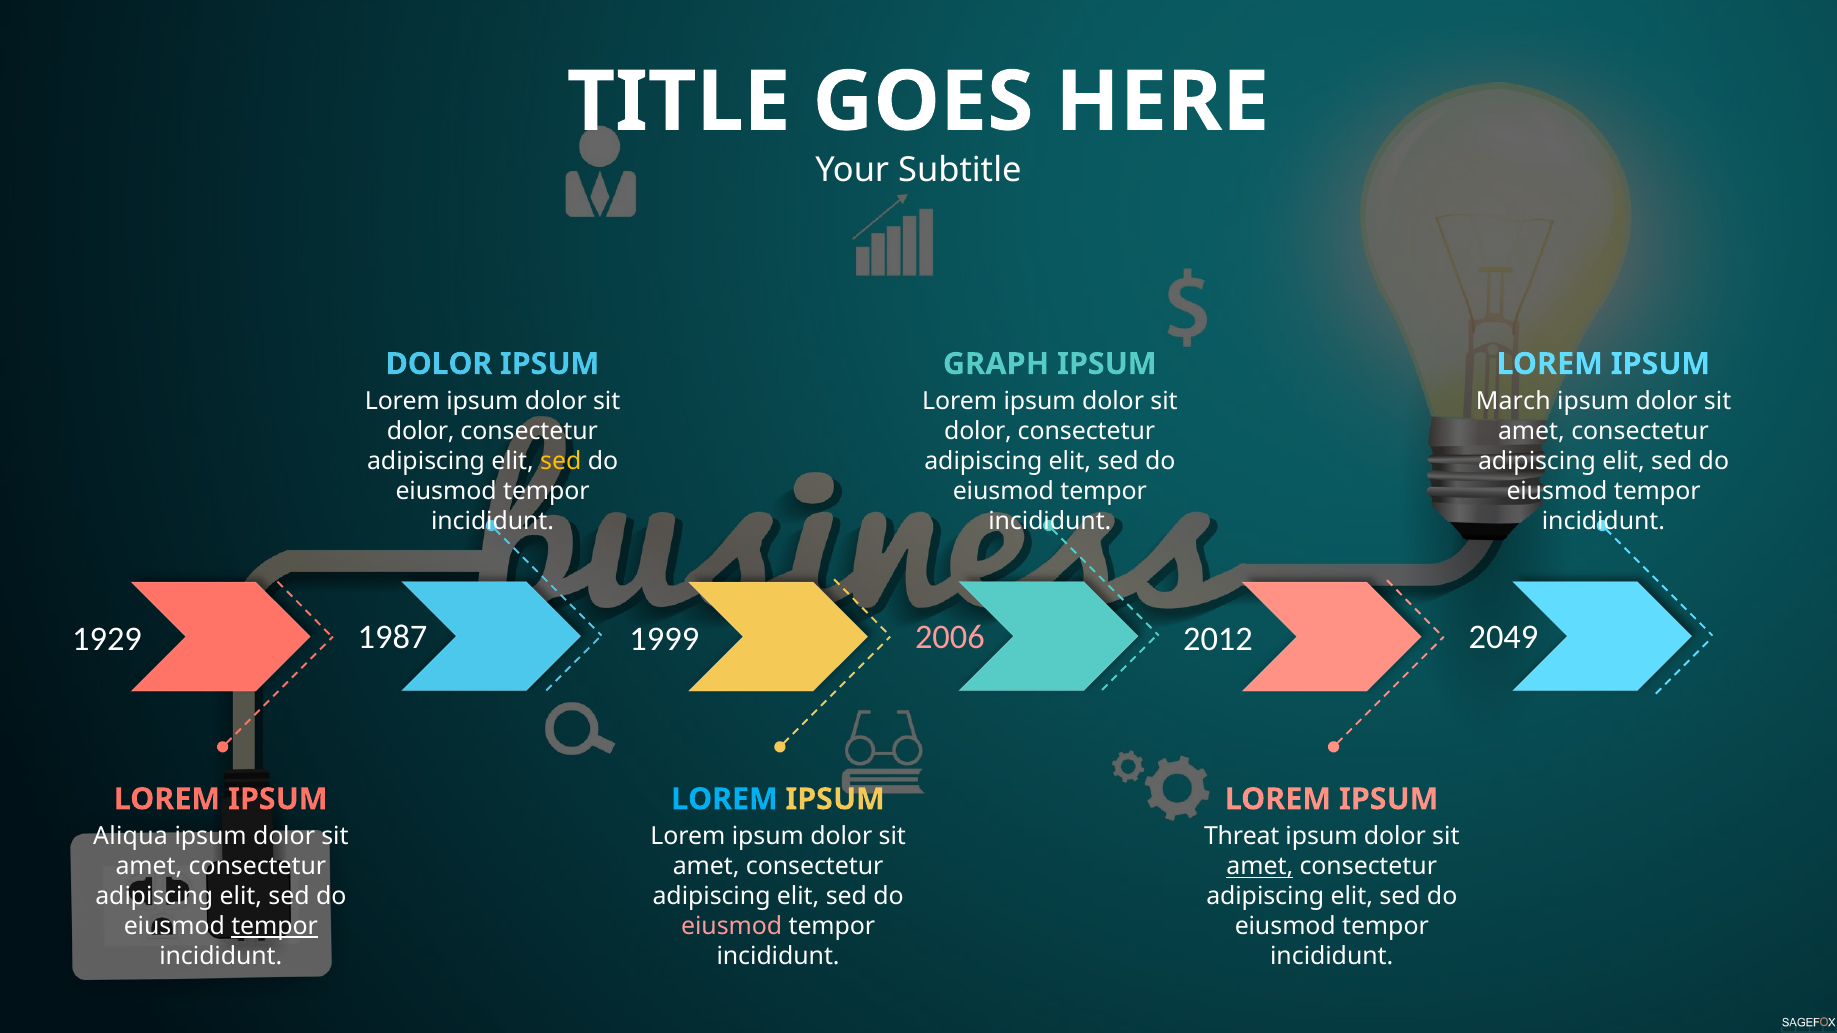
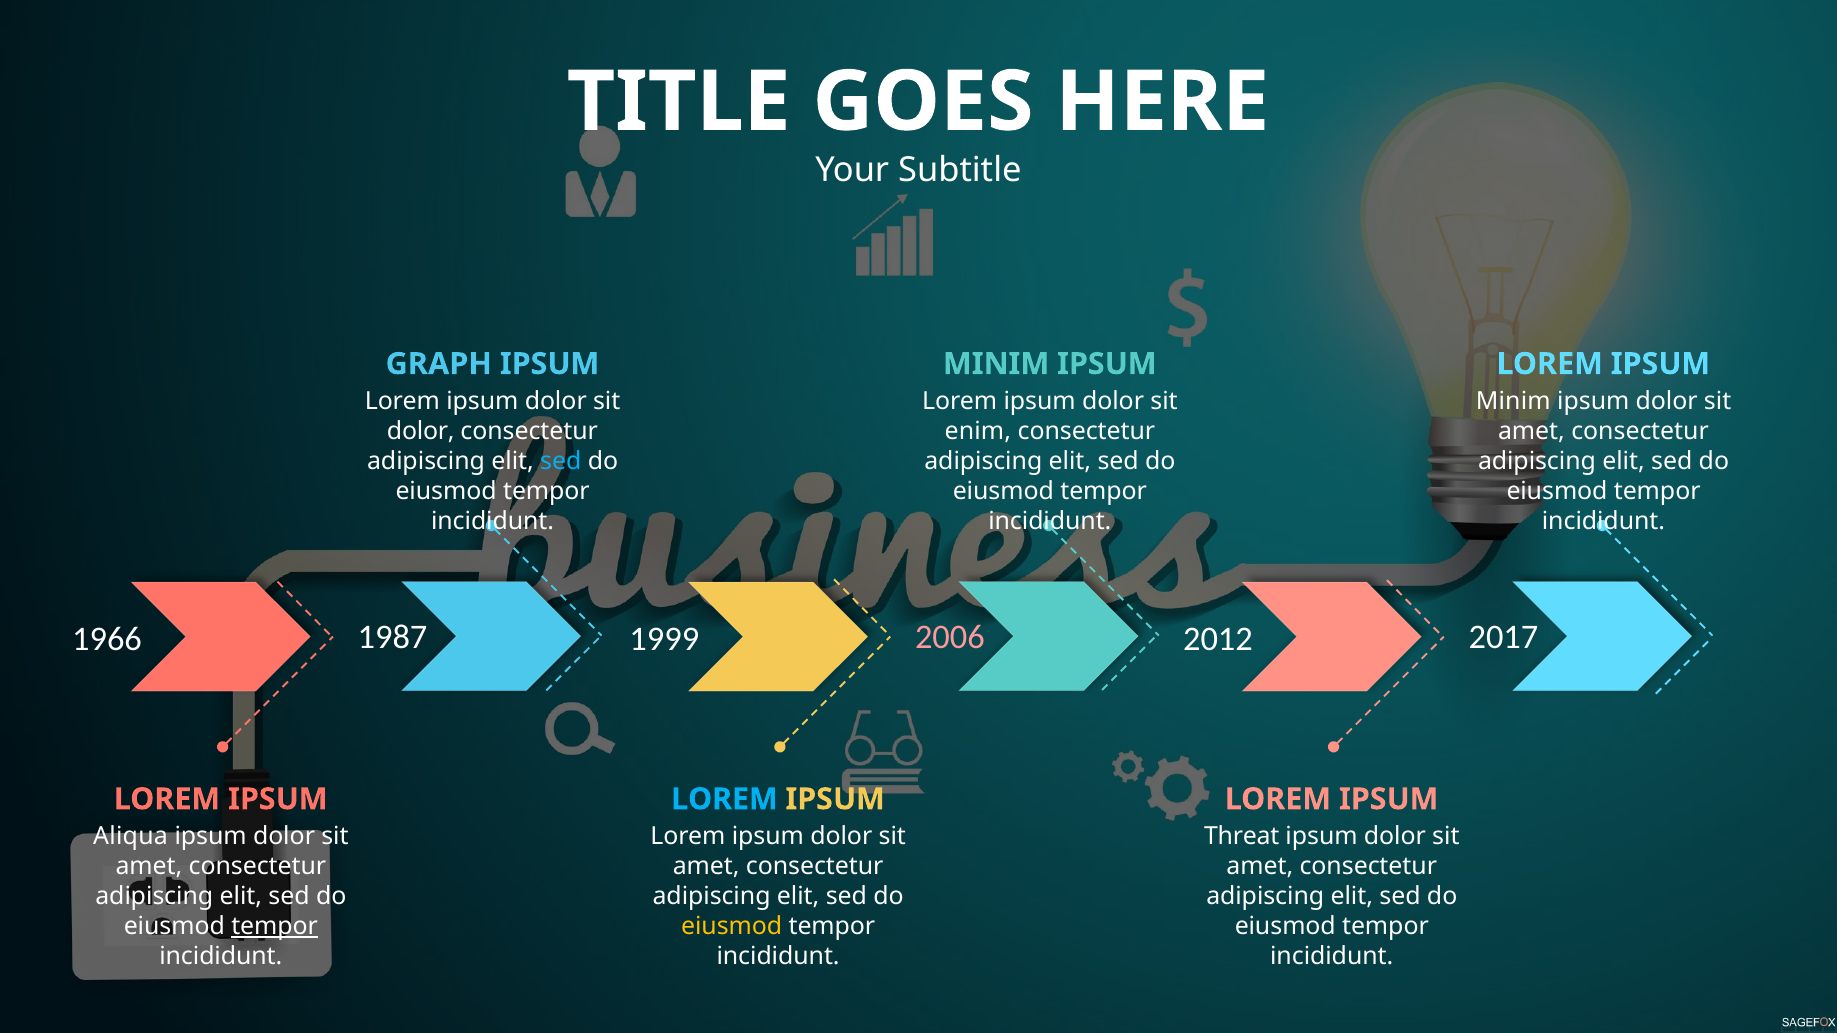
DOLOR at (439, 364): DOLOR -> GRAPH
GRAPH at (996, 364): GRAPH -> MINIM
March at (1513, 402): March -> Minim
dolor at (978, 431): dolor -> enim
sed at (561, 461) colour: yellow -> light blue
1929: 1929 -> 1966
2049: 2049 -> 2017
amet at (1260, 867) underline: present -> none
eiusmod at (732, 927) colour: pink -> yellow
